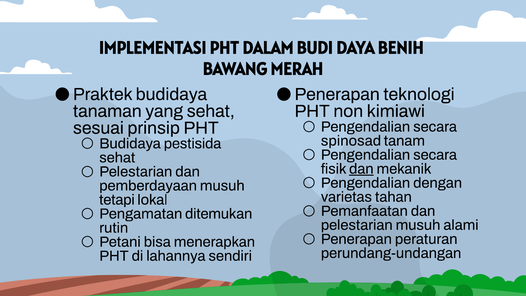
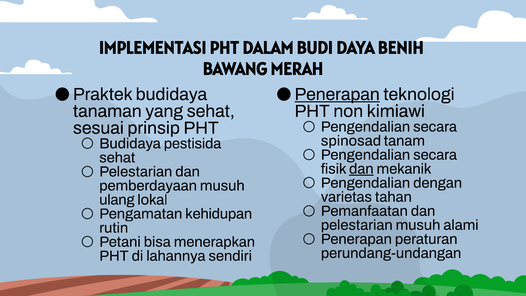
Penerapan at (337, 94) underline: none -> present
tetapi: tetapi -> ulang
ditemukan: ditemukan -> kehidupan
